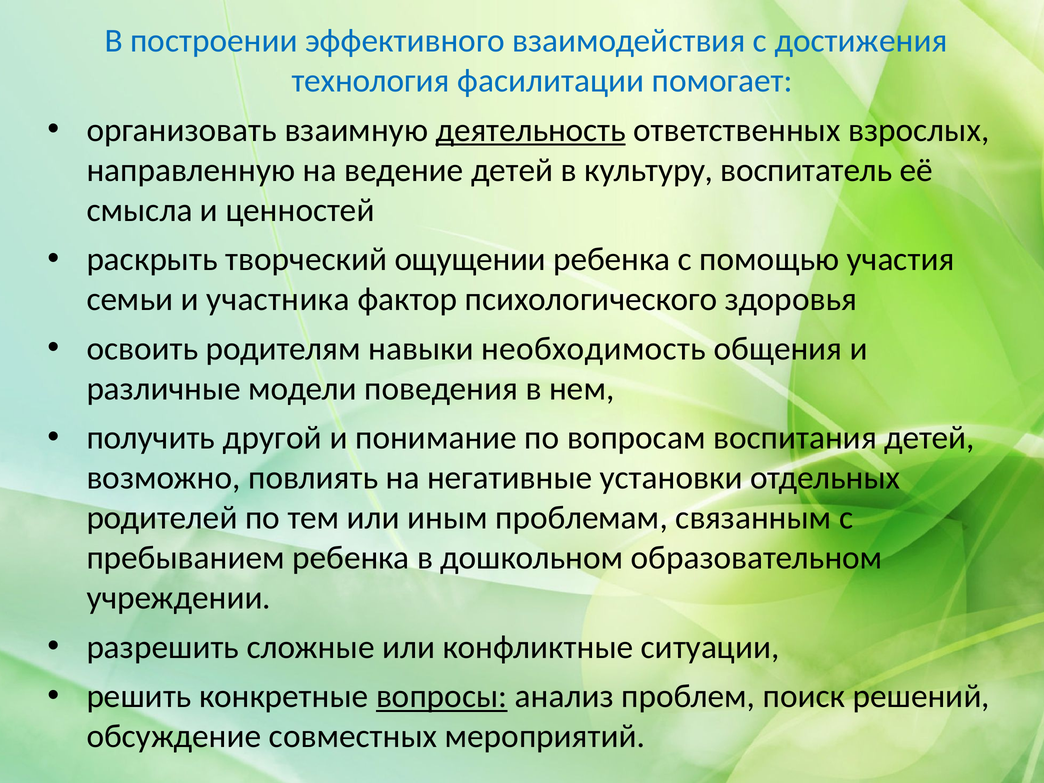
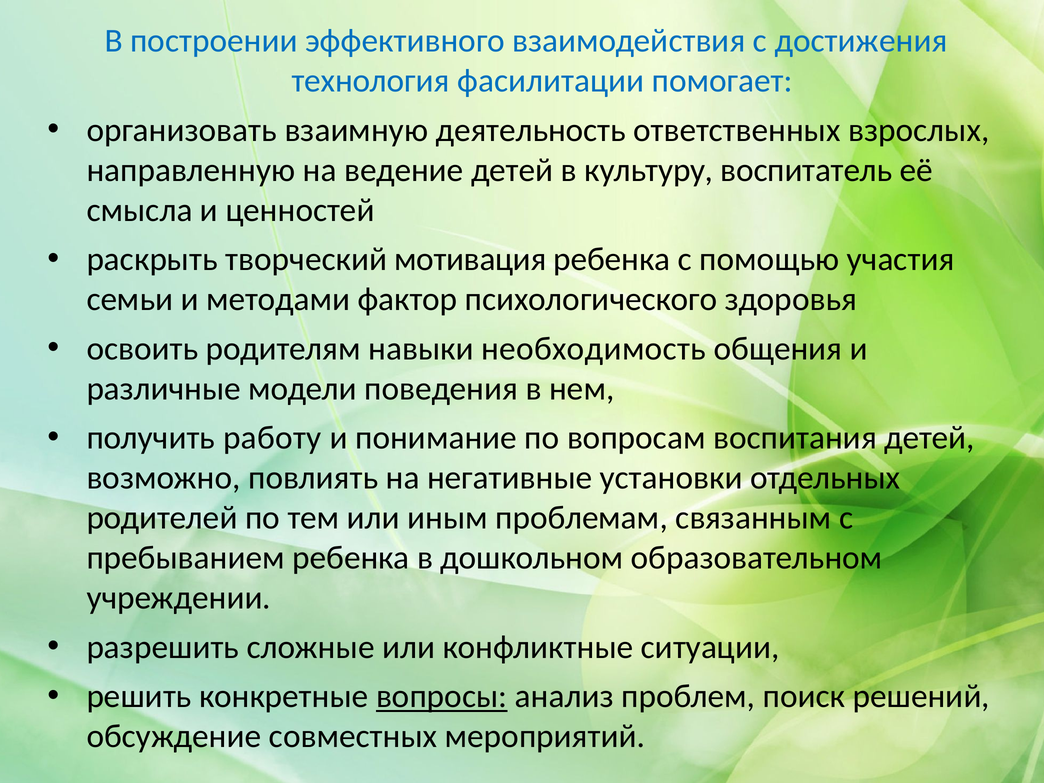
деятельность underline: present -> none
ощущении: ощущении -> мотивация
участника: участника -> методами
другой: другой -> работу
